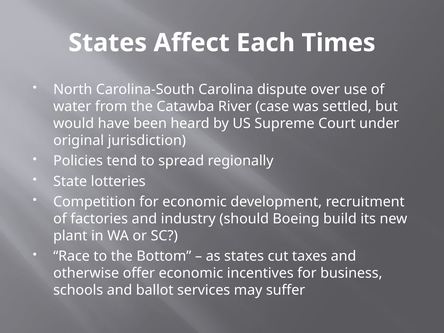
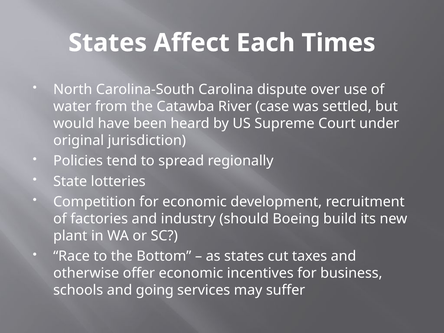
ballot: ballot -> going
